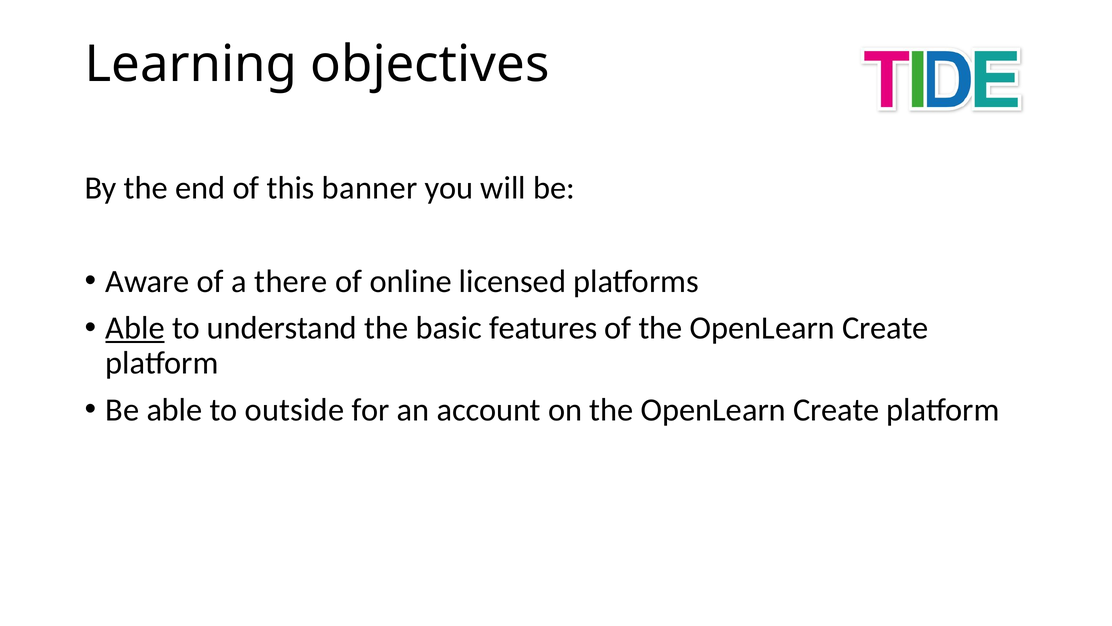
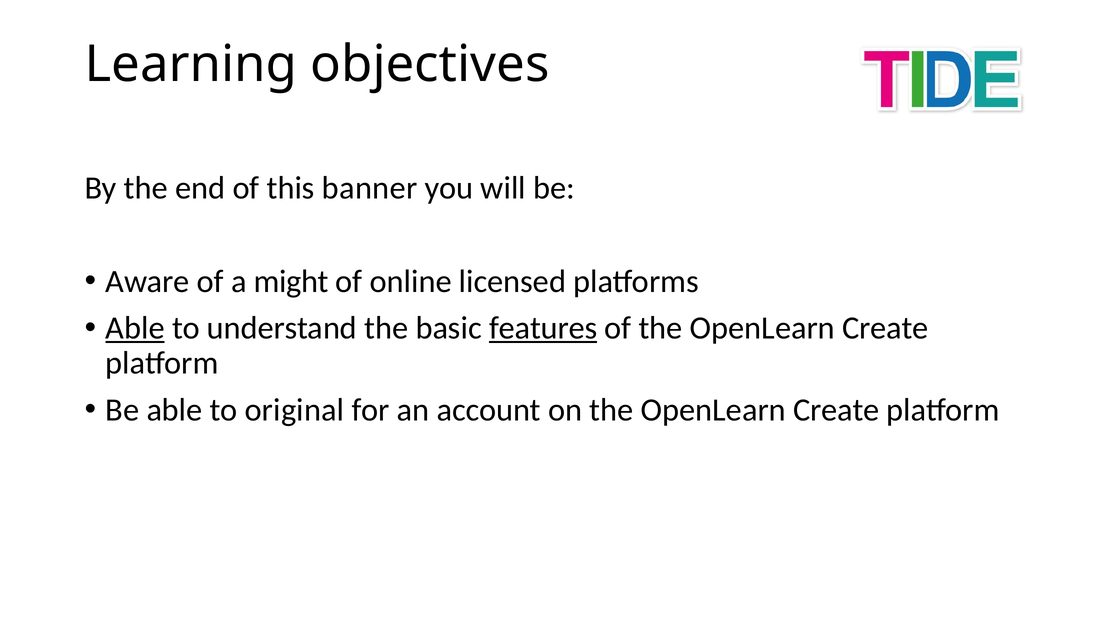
there: there -> might
features underline: none -> present
outside: outside -> original
